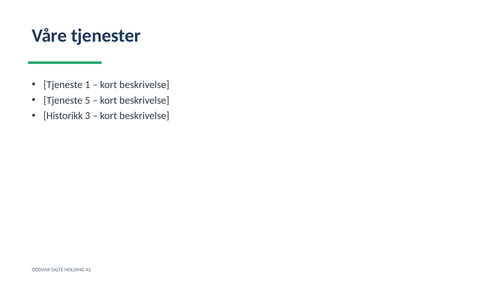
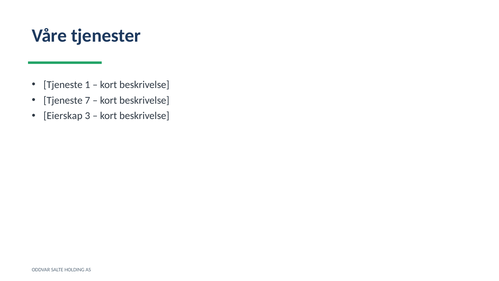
5: 5 -> 7
Historikk: Historikk -> Eierskap
